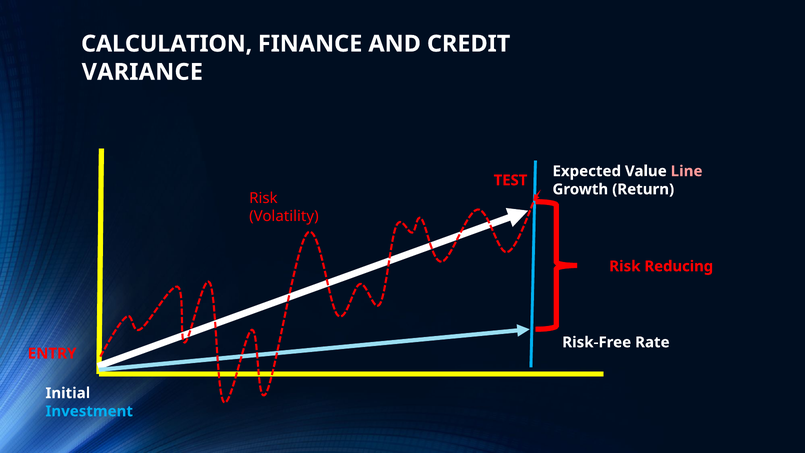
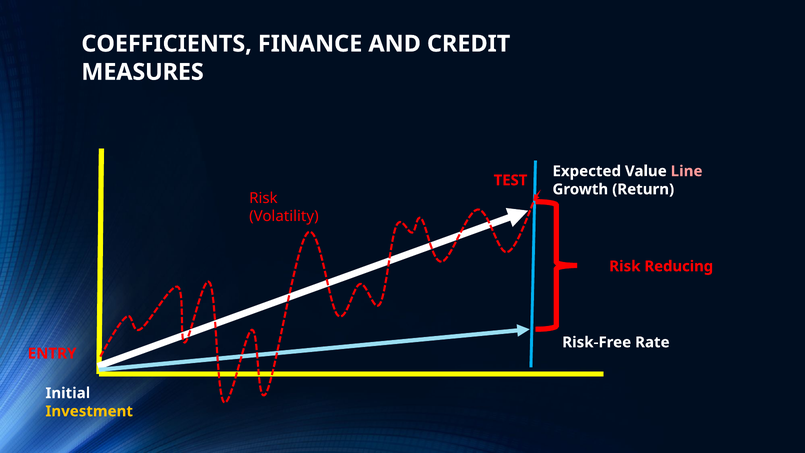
CALCULATION: CALCULATION -> COEFFICIENTS
VARIANCE: VARIANCE -> MEASURES
Investment colour: light blue -> yellow
